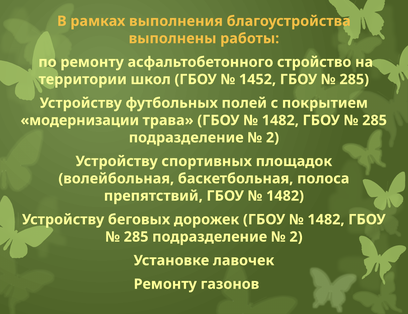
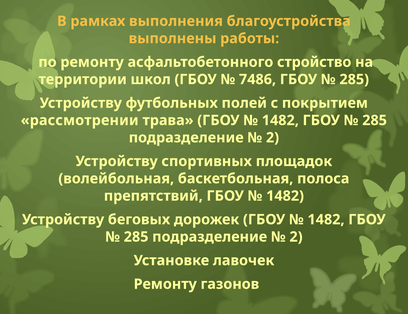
1452: 1452 -> 7486
модернизации: модернизации -> рассмотрении
